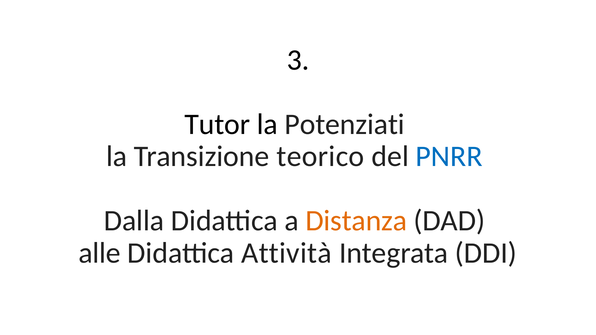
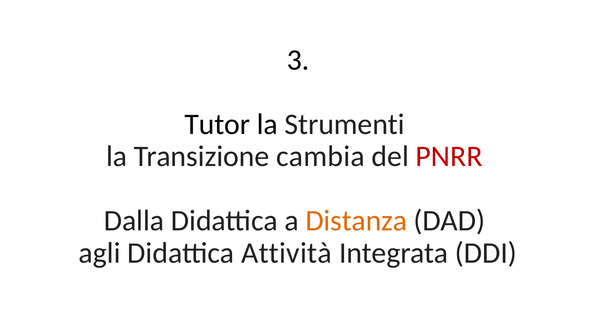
Potenziati: Potenziati -> Strumenti
teorico: teorico -> cambia
PNRR colour: blue -> red
alle: alle -> agli
